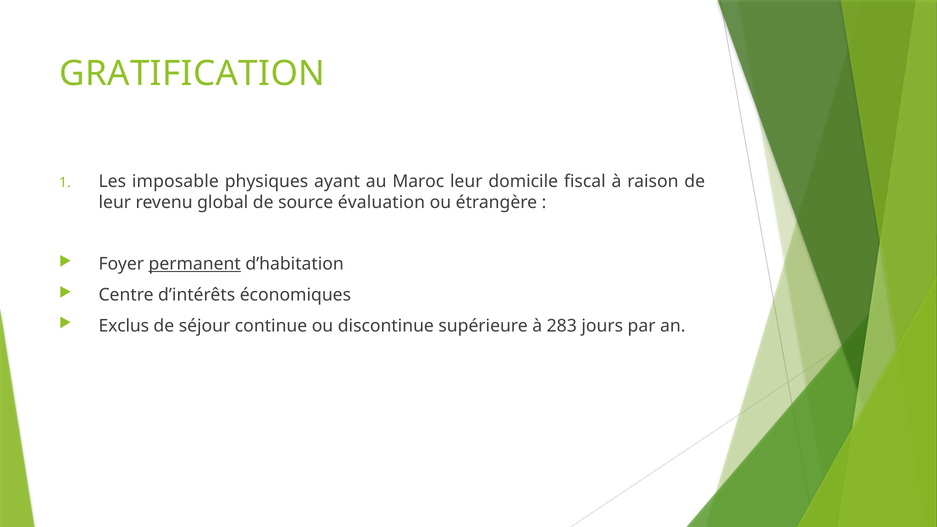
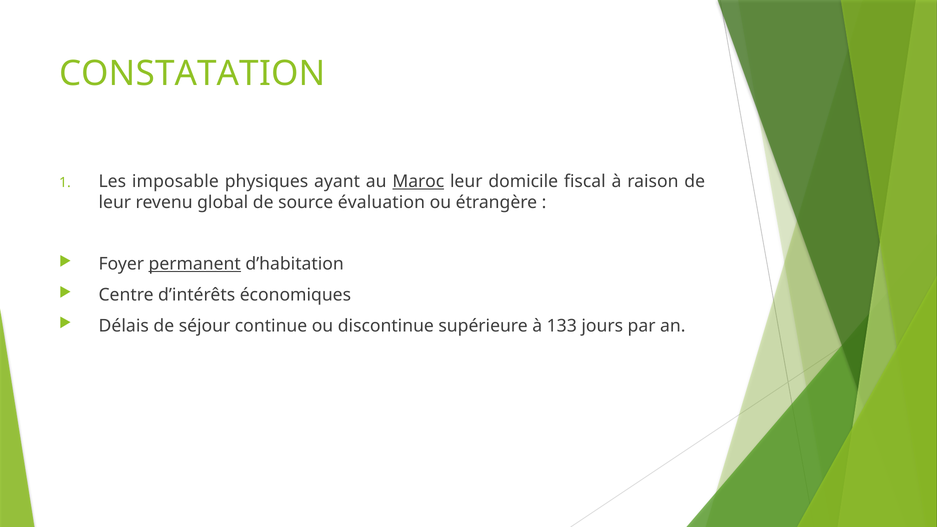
GRATIFICATION: GRATIFICATION -> CONSTATATION
Maroc underline: none -> present
Exclus: Exclus -> Délais
283: 283 -> 133
